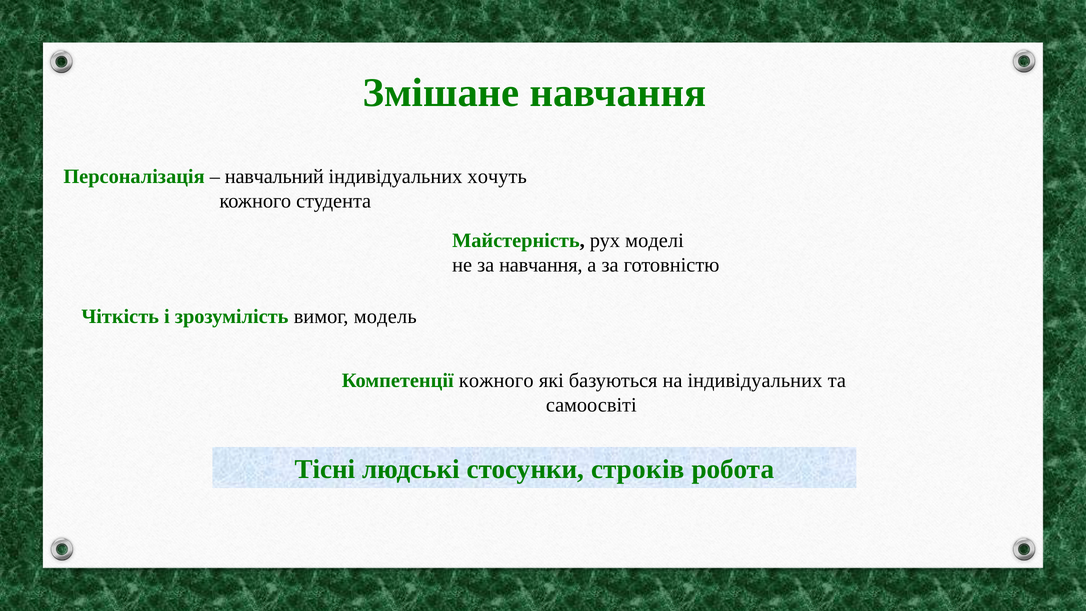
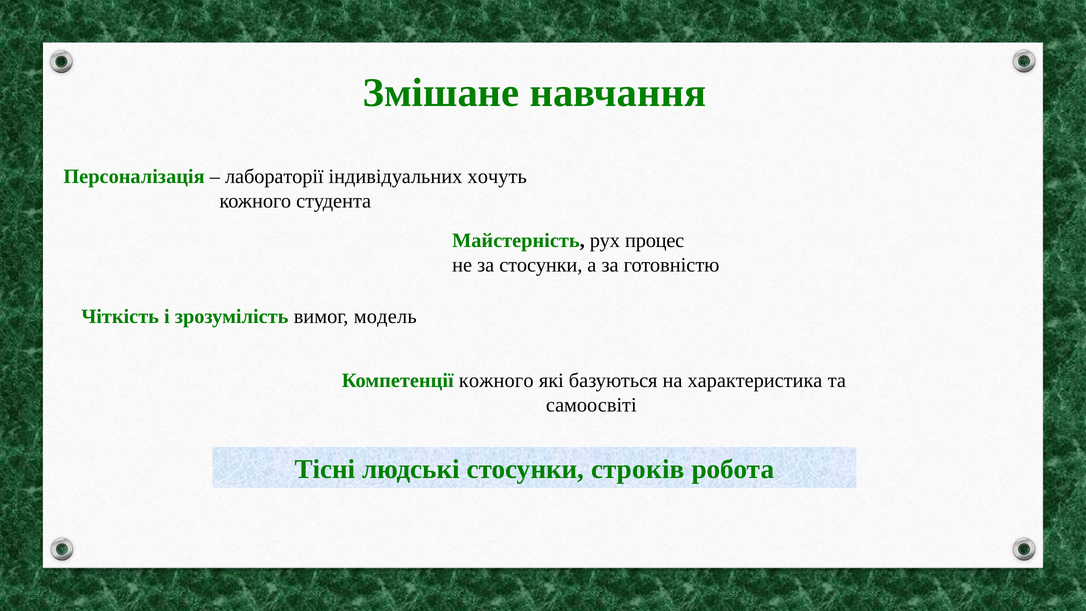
навчальний: навчальний -> лабораторії
моделі: моделі -> процес
за навчання: навчання -> стосунки
на індивідуальних: індивідуальних -> характеристика
